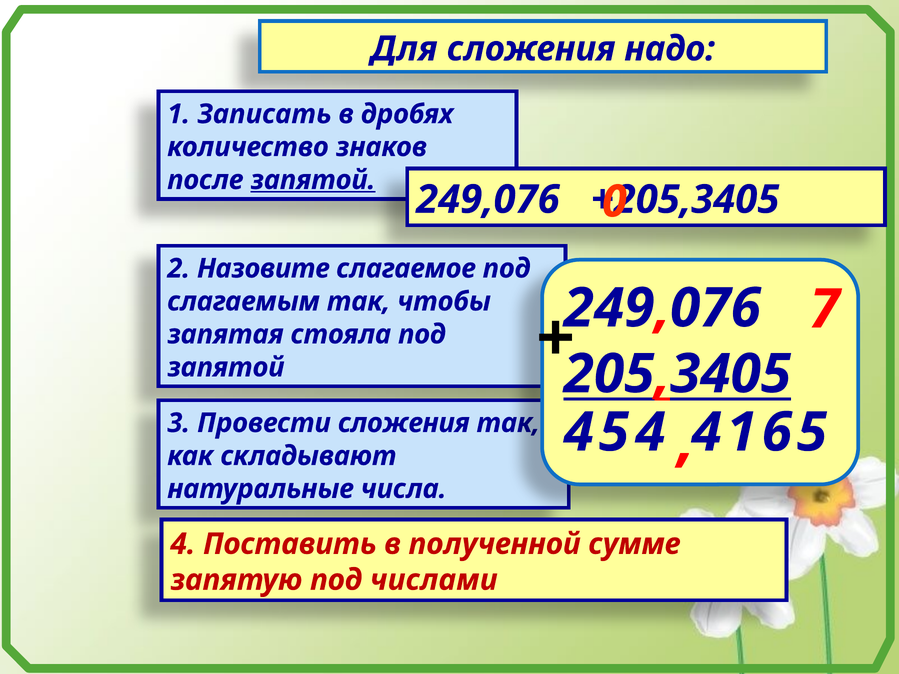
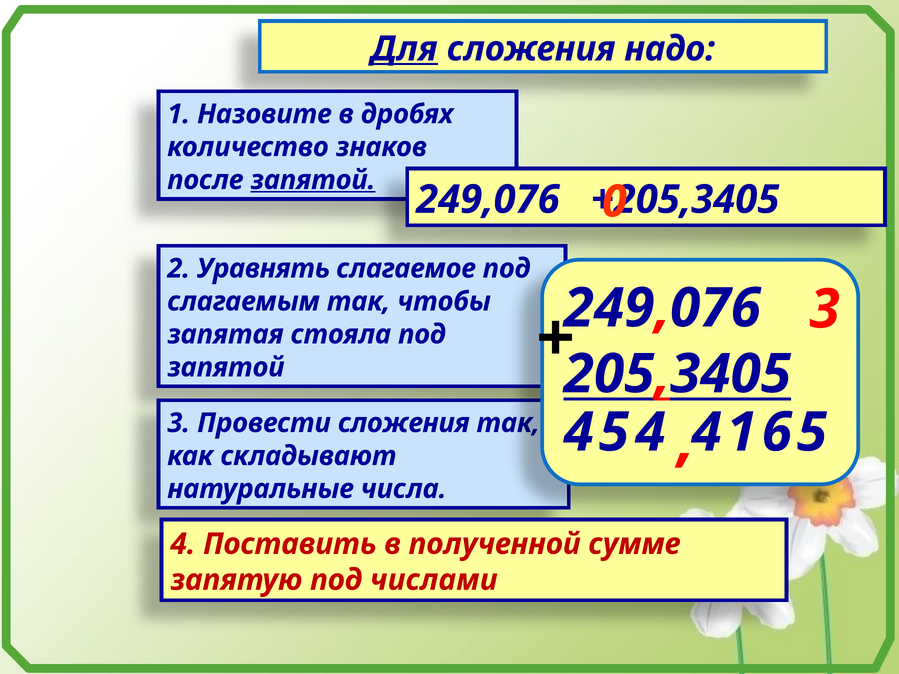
Для underline: none -> present
Записать: Записать -> Назовите
Назовите: Назовите -> Уравнять
7 at (825, 309): 7 -> 3
